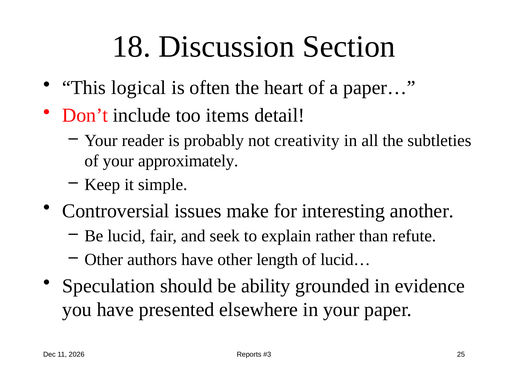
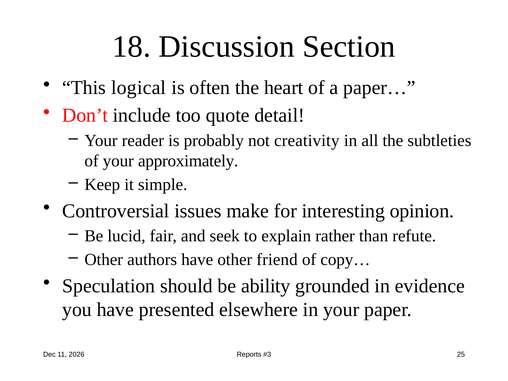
items: items -> quote
another: another -> opinion
length: length -> friend
lucid…: lucid… -> copy…
